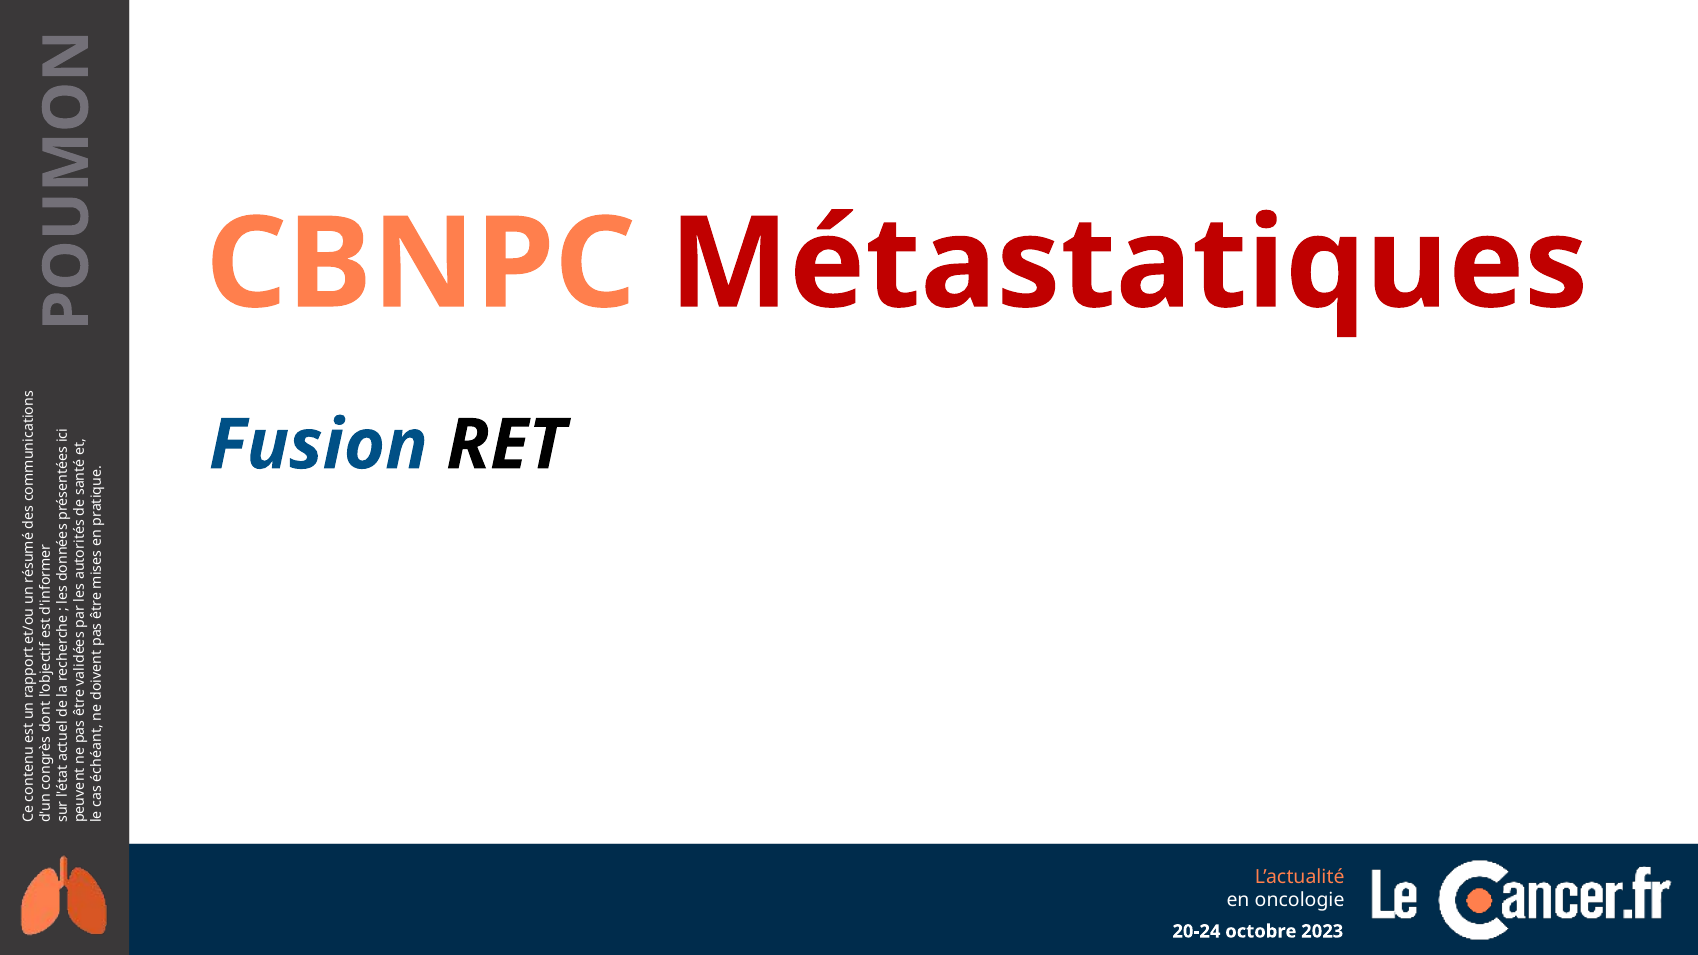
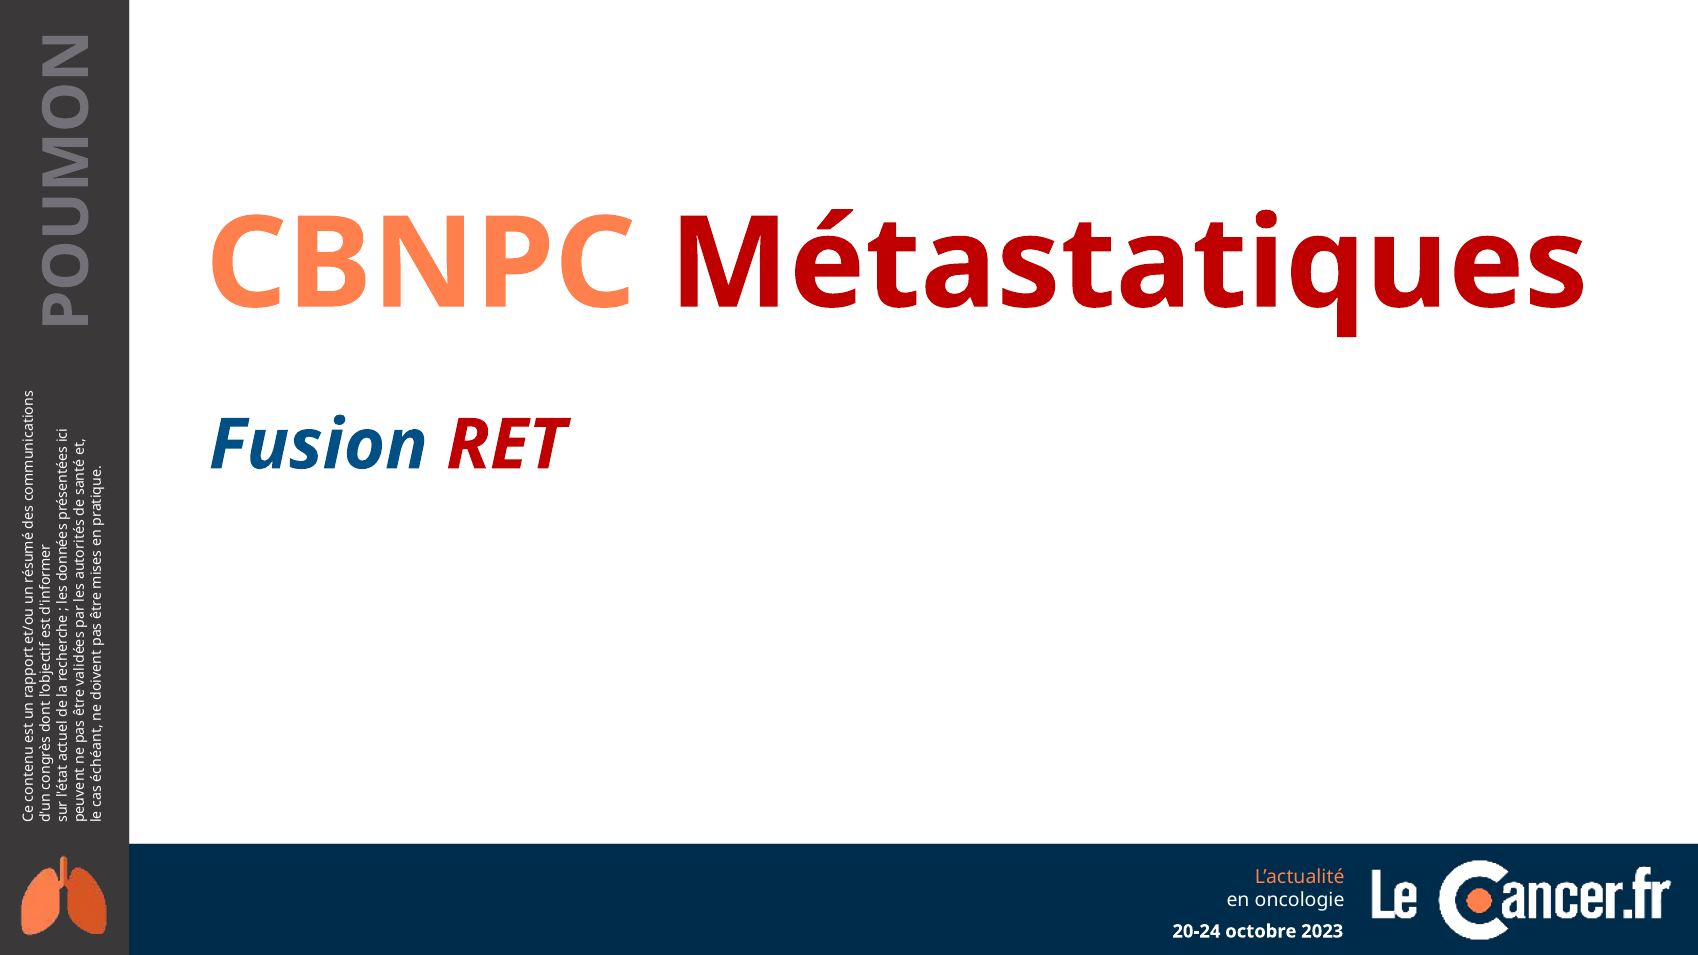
RET colour: black -> red
